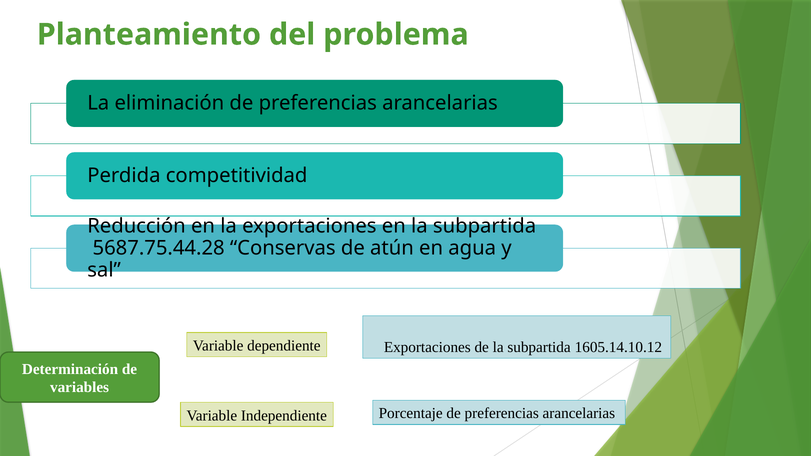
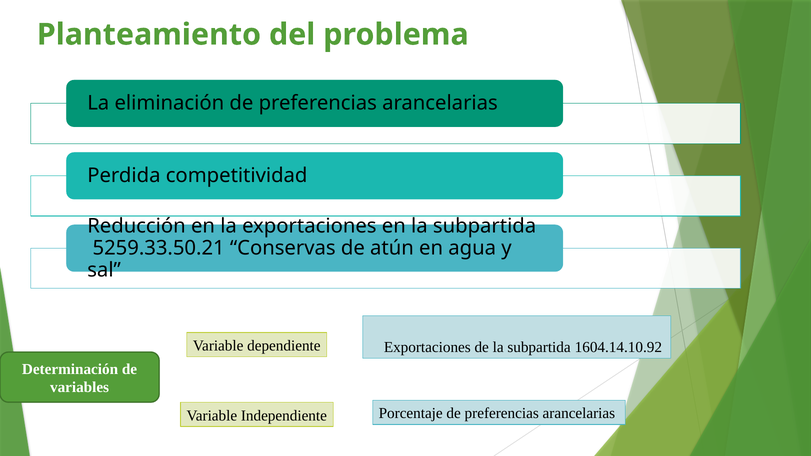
5687.75.44.28: 5687.75.44.28 -> 5259.33.50.21
1605.14.10.12: 1605.14.10.12 -> 1604.14.10.92
